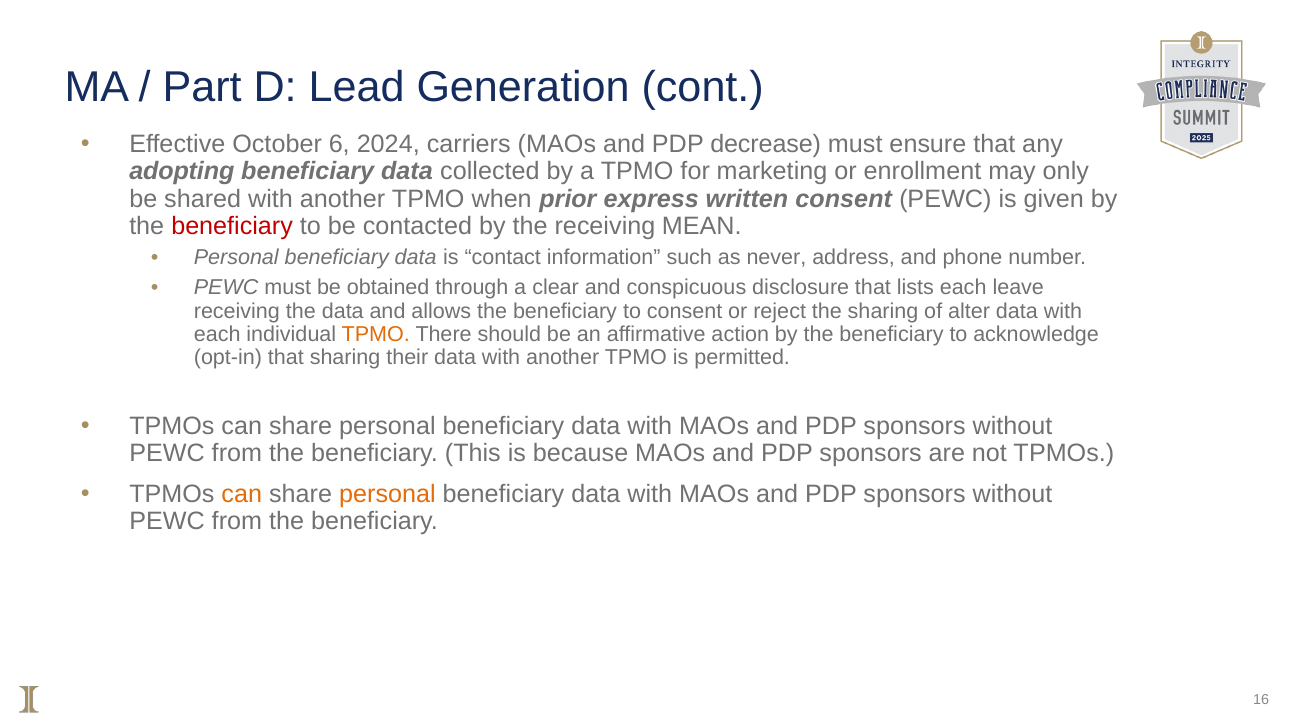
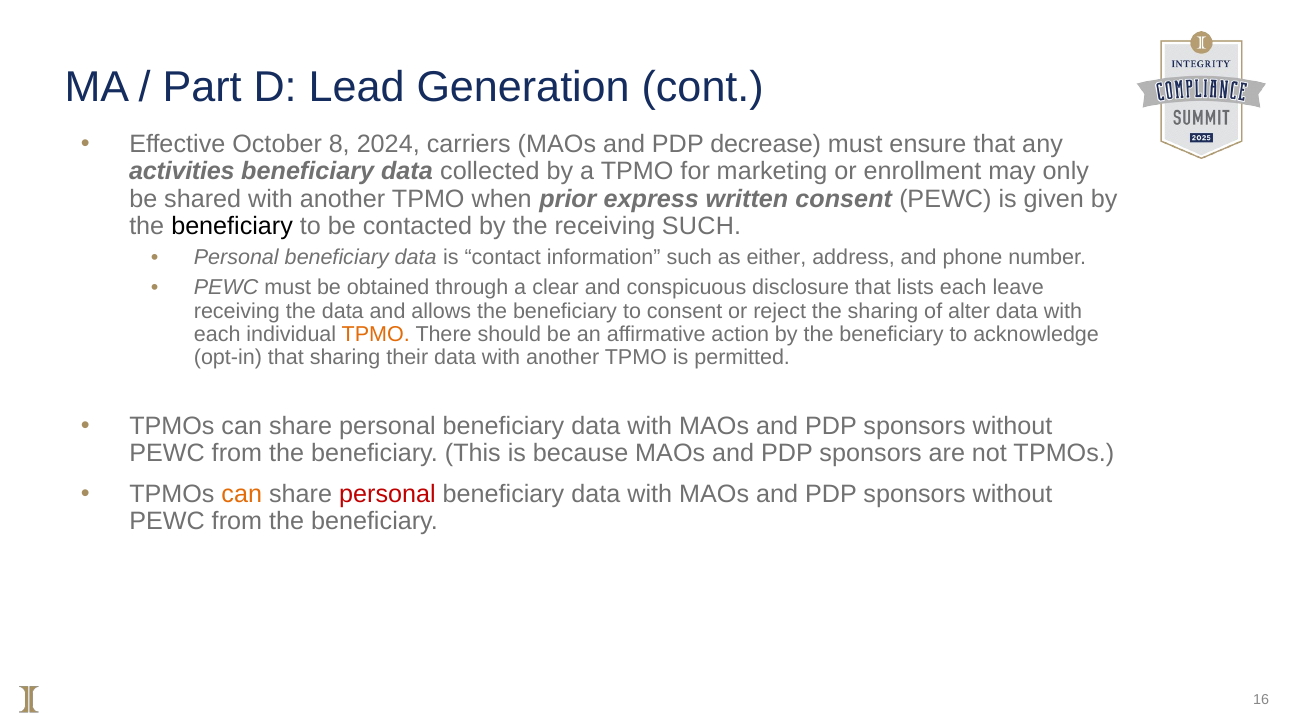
6: 6 -> 8
adopting: adopting -> activities
beneficiary at (232, 226) colour: red -> black
receiving MEAN: MEAN -> SUCH
never: never -> either
personal at (387, 494) colour: orange -> red
